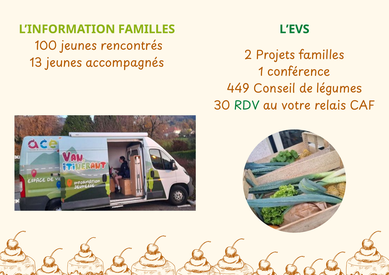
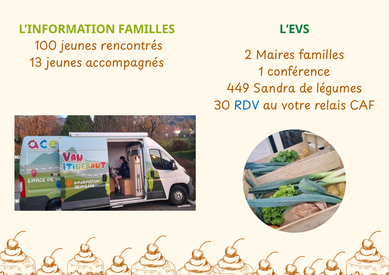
Projets: Projets -> Maires
Conseil: Conseil -> Sandra
RDV colour: green -> blue
